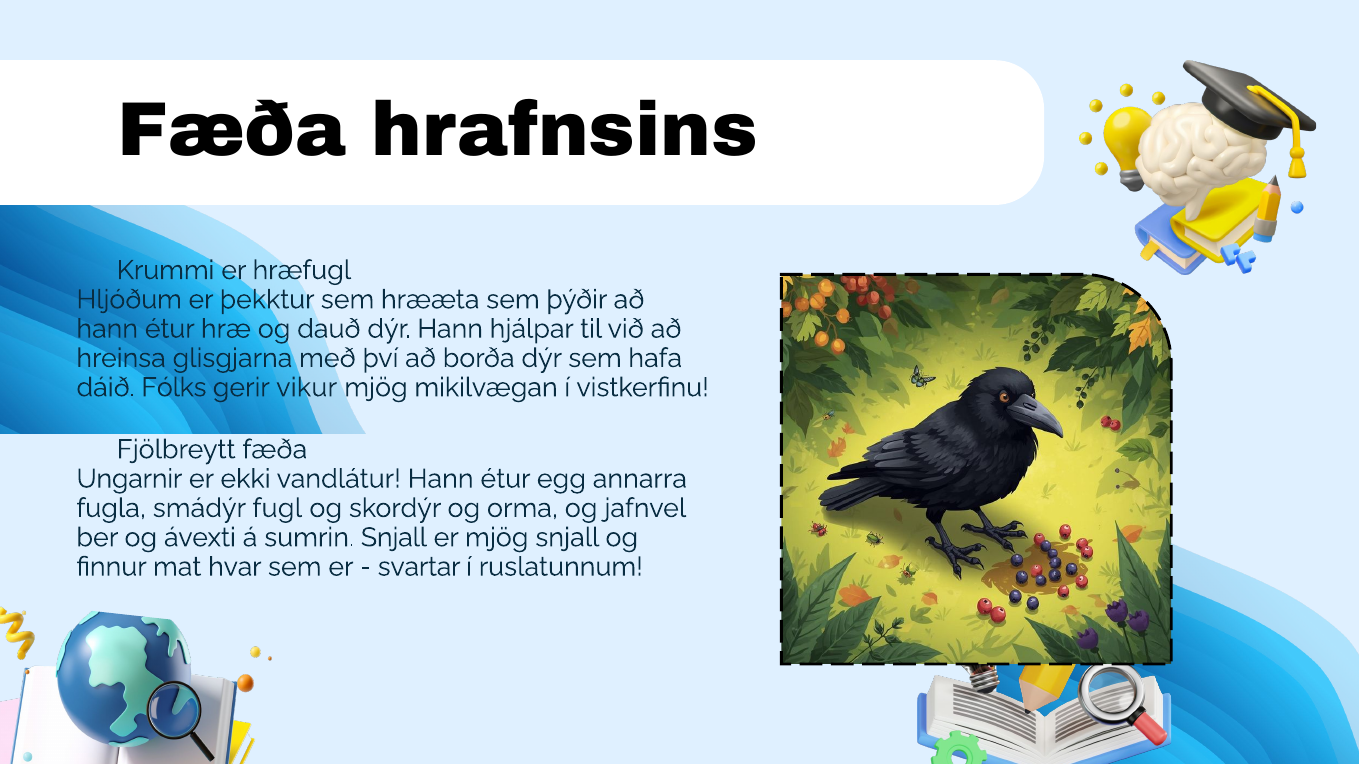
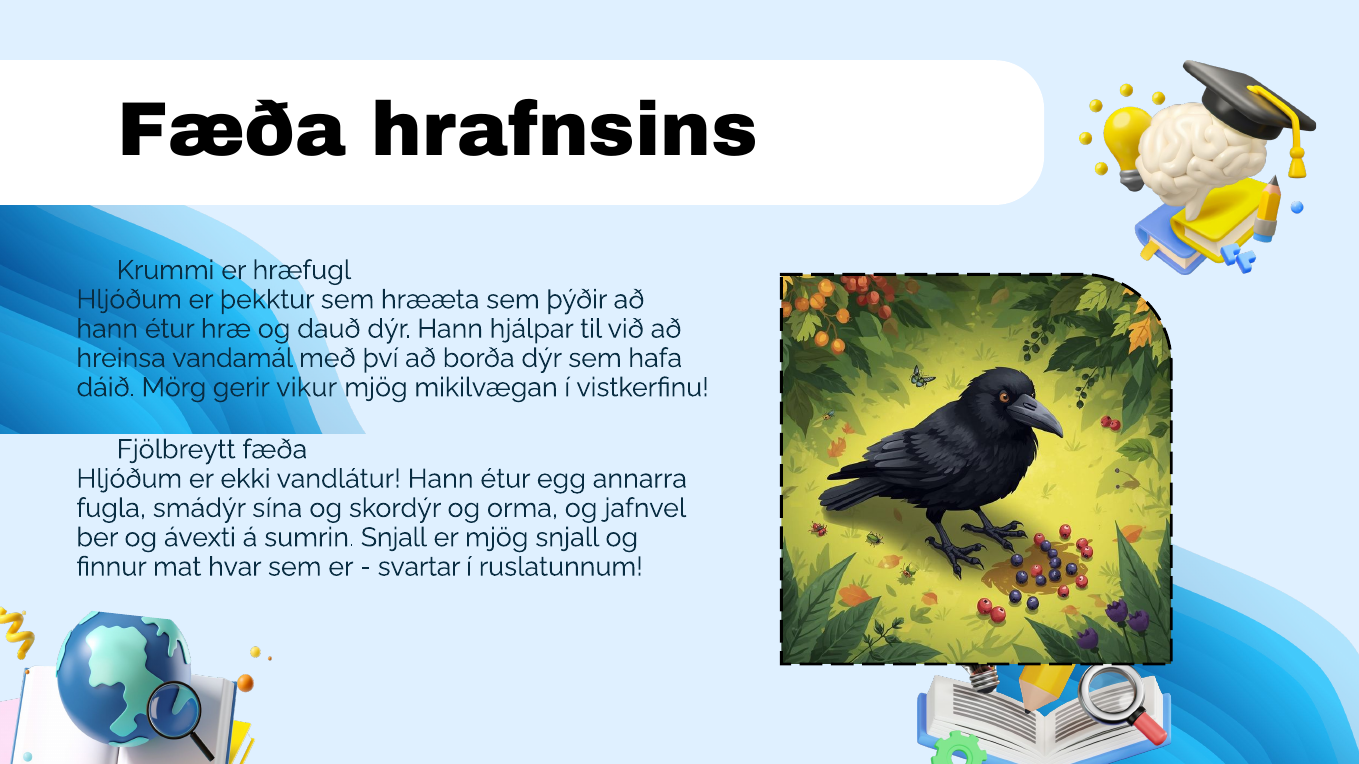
glisgjarna: glisgjarna -> vandamál
Fólks: Fólks -> Mörg
Ungarnir at (129, 479): Ungarnir -> Hljóðum
fugl: fugl -> sína
